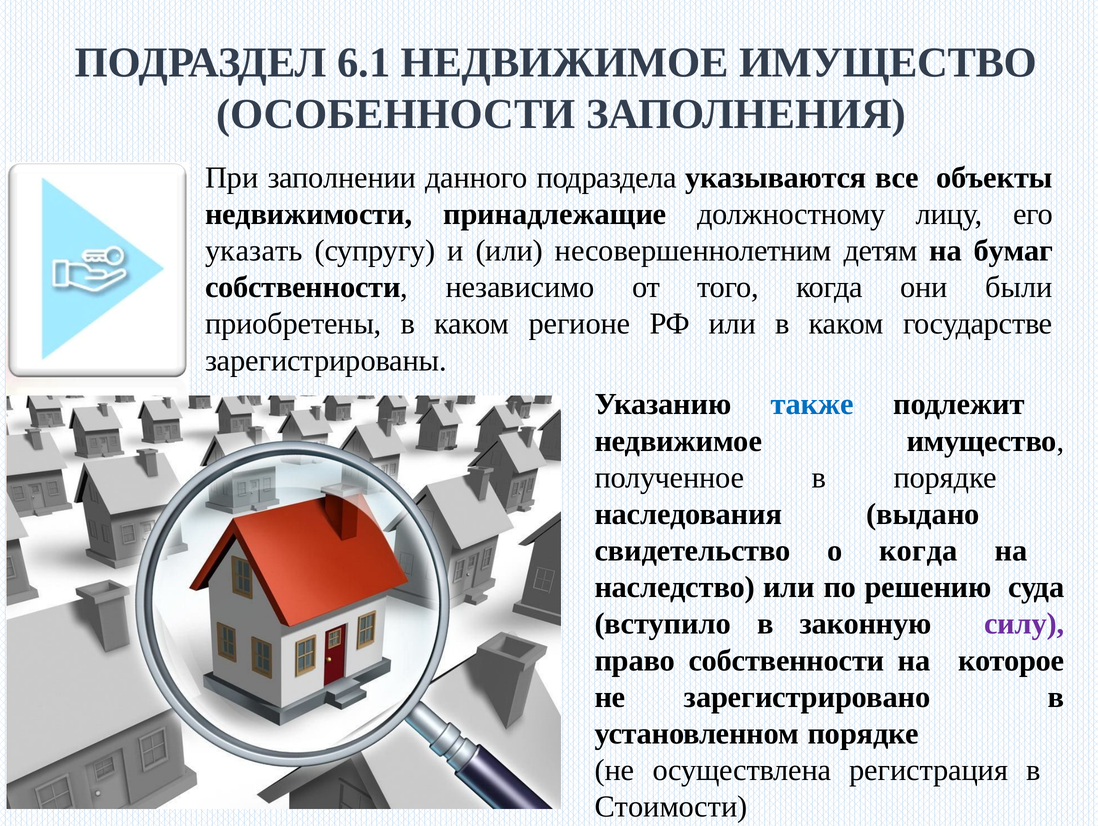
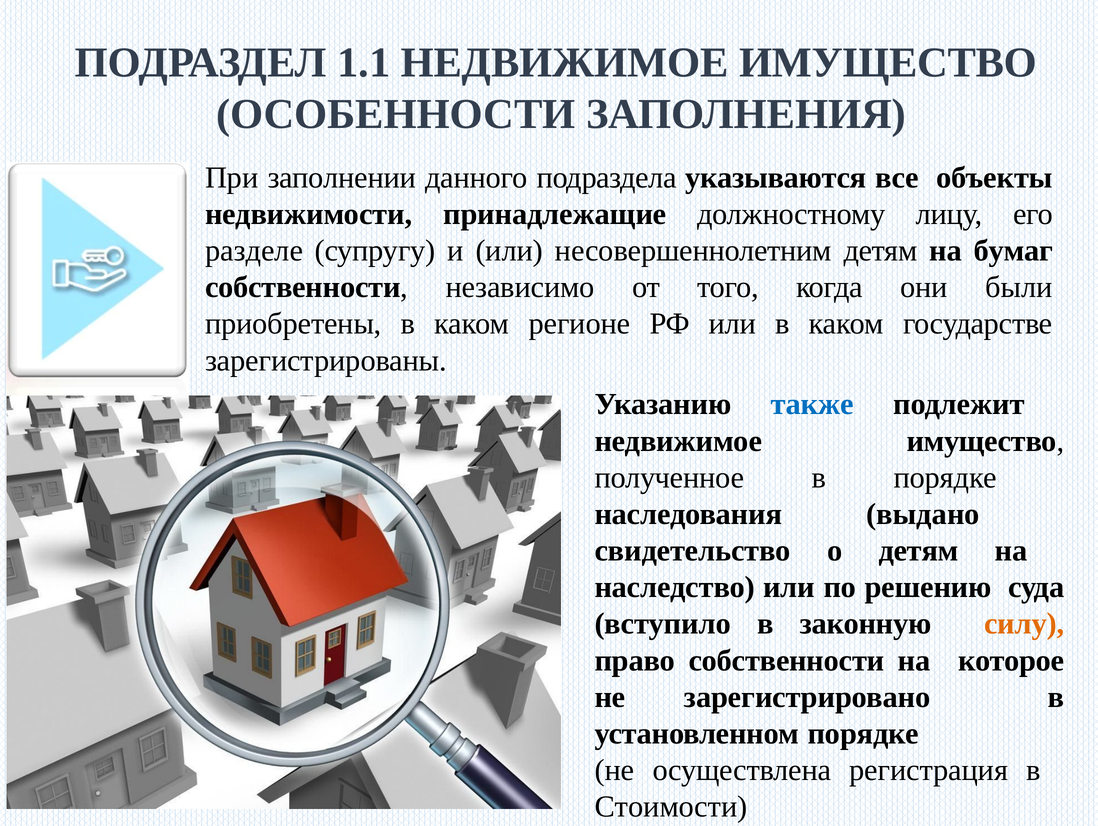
6.1: 6.1 -> 1.1
указать: указать -> разделе
о когда: когда -> детям
силу colour: purple -> orange
